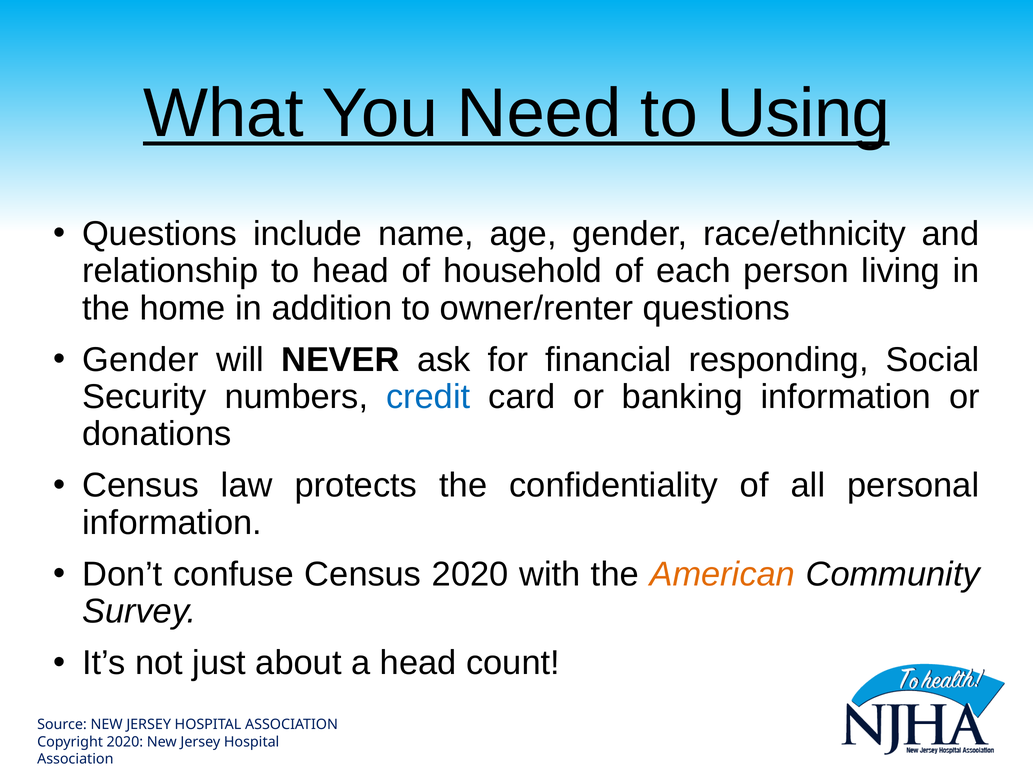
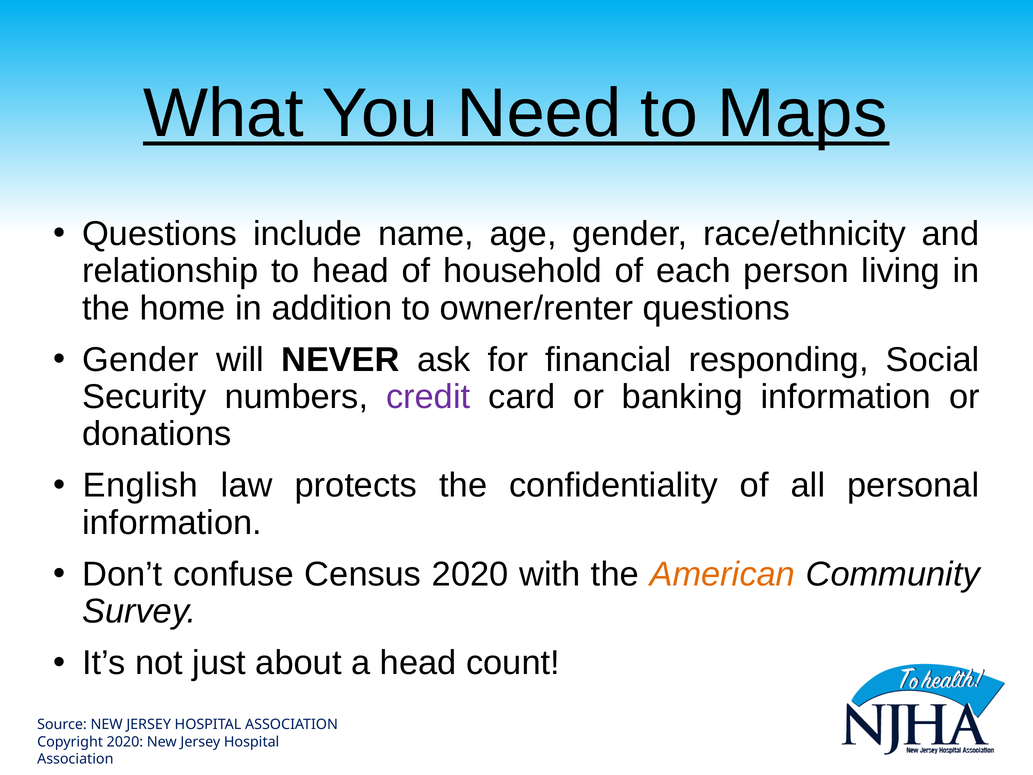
Using: Using -> Maps
credit colour: blue -> purple
Census at (141, 485): Census -> English
